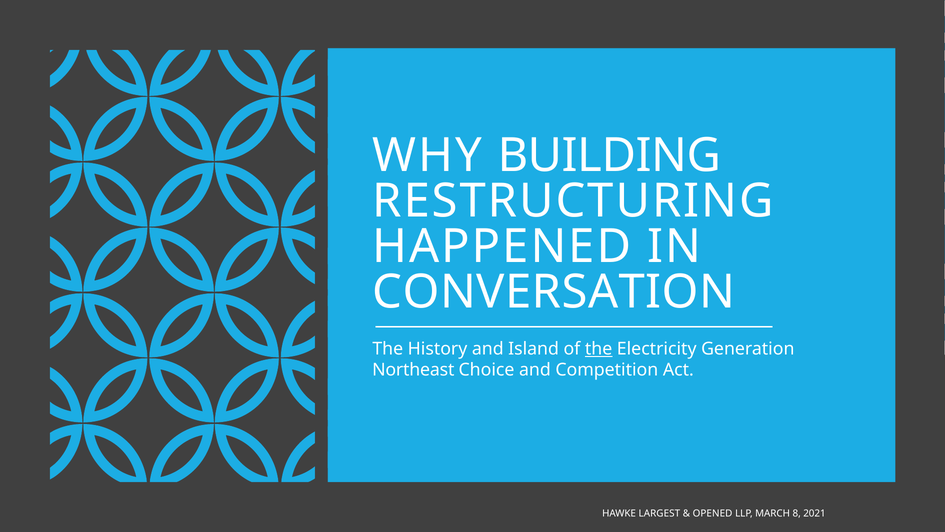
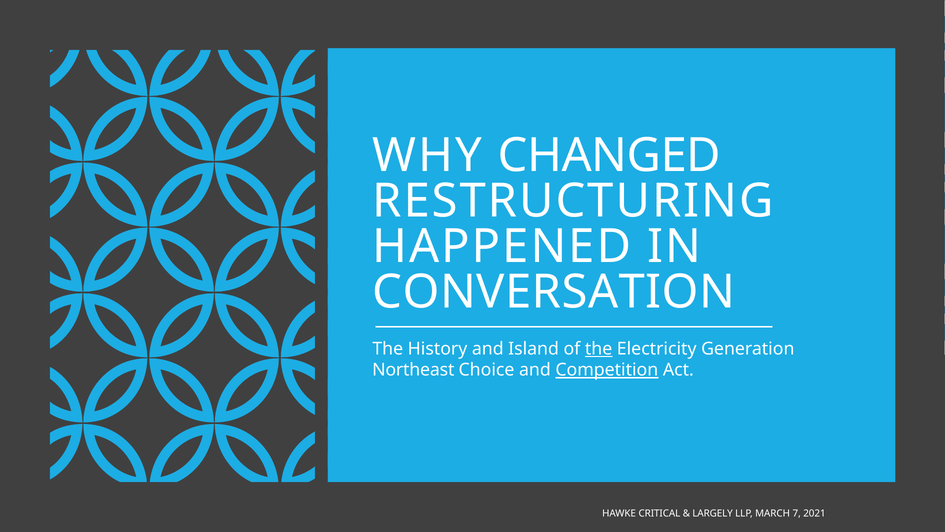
BUILDING: BUILDING -> CHANGED
Competition underline: none -> present
LARGEST: LARGEST -> CRITICAL
OPENED: OPENED -> LARGELY
8: 8 -> 7
